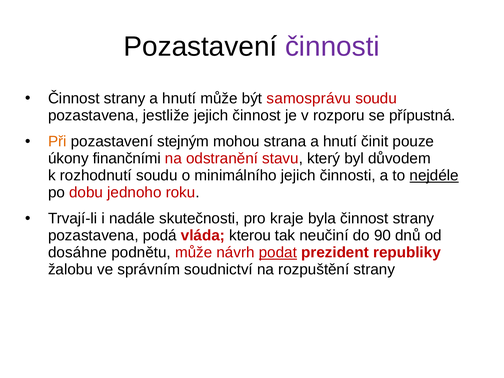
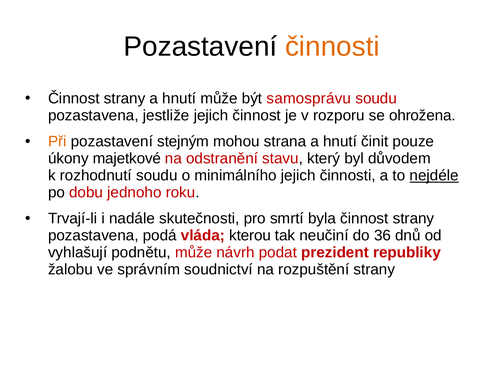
činnosti at (332, 47) colour: purple -> orange
přípustná: přípustná -> ohrožena
finančními: finančními -> majetkové
kraje: kraje -> smrtí
90: 90 -> 36
dosáhne: dosáhne -> vyhlašují
podat underline: present -> none
